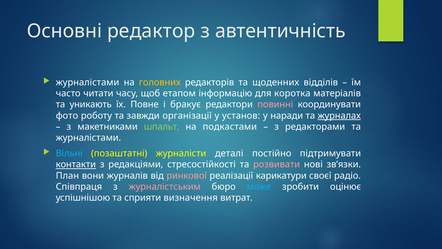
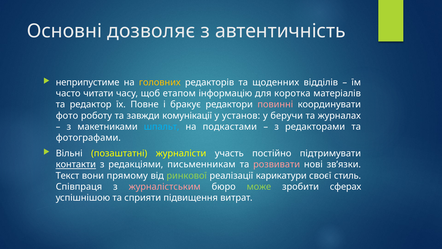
редактор: редактор -> дозволяє
журналістами at (88, 82): журналістами -> неприпустиме
уникають: уникають -> редактор
організації: організації -> комунікації
наради: наради -> беручи
журналах underline: present -> none
шпальт colour: light green -> light blue
журналістами at (88, 138): журналістами -> фотографами
Вільні colour: light blue -> white
деталі: деталі -> участь
стресостійкості: стресостійкості -> письменникам
План: План -> Текст
журналів: журналів -> прямому
ринкової colour: pink -> light green
радіо: радіо -> стиль
може colour: light blue -> light green
оцінює: оцінює -> сферах
визначення: визначення -> підвищення
